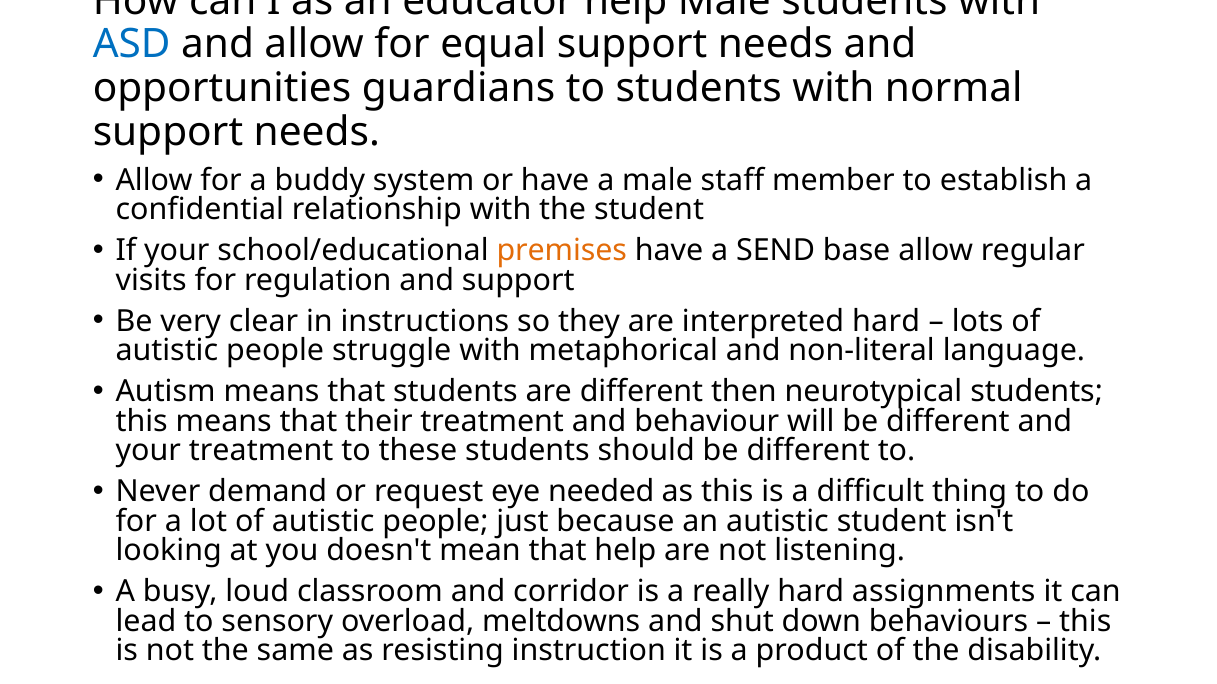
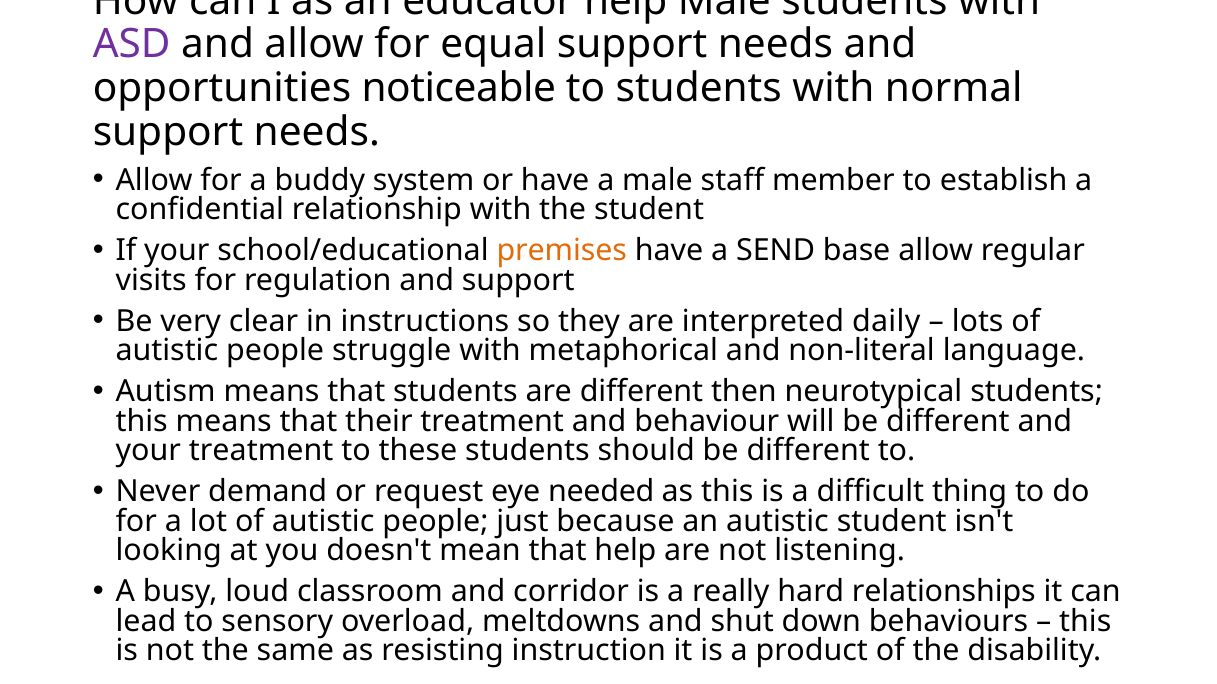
ASD colour: blue -> purple
guardians: guardians -> noticeable
interpreted hard: hard -> daily
assignments: assignments -> relationships
